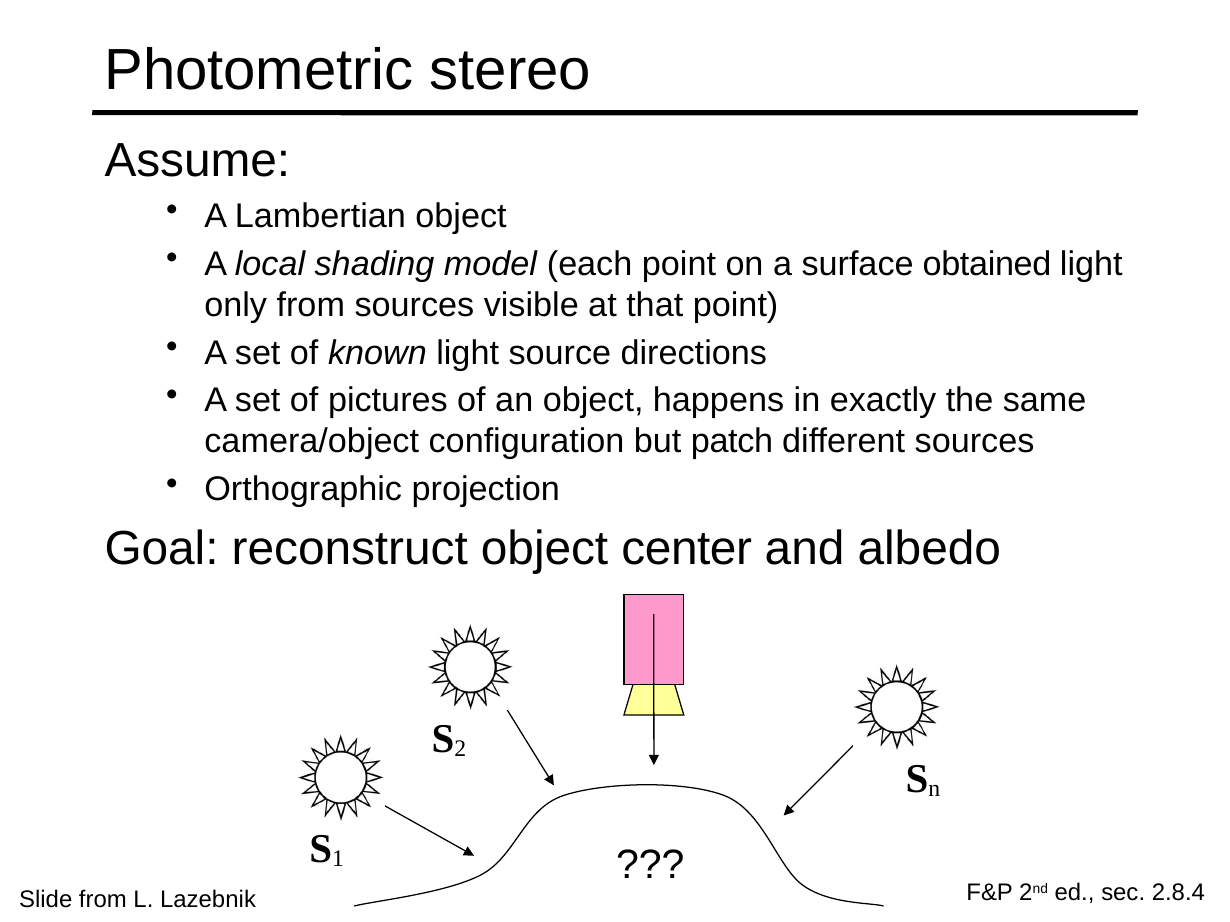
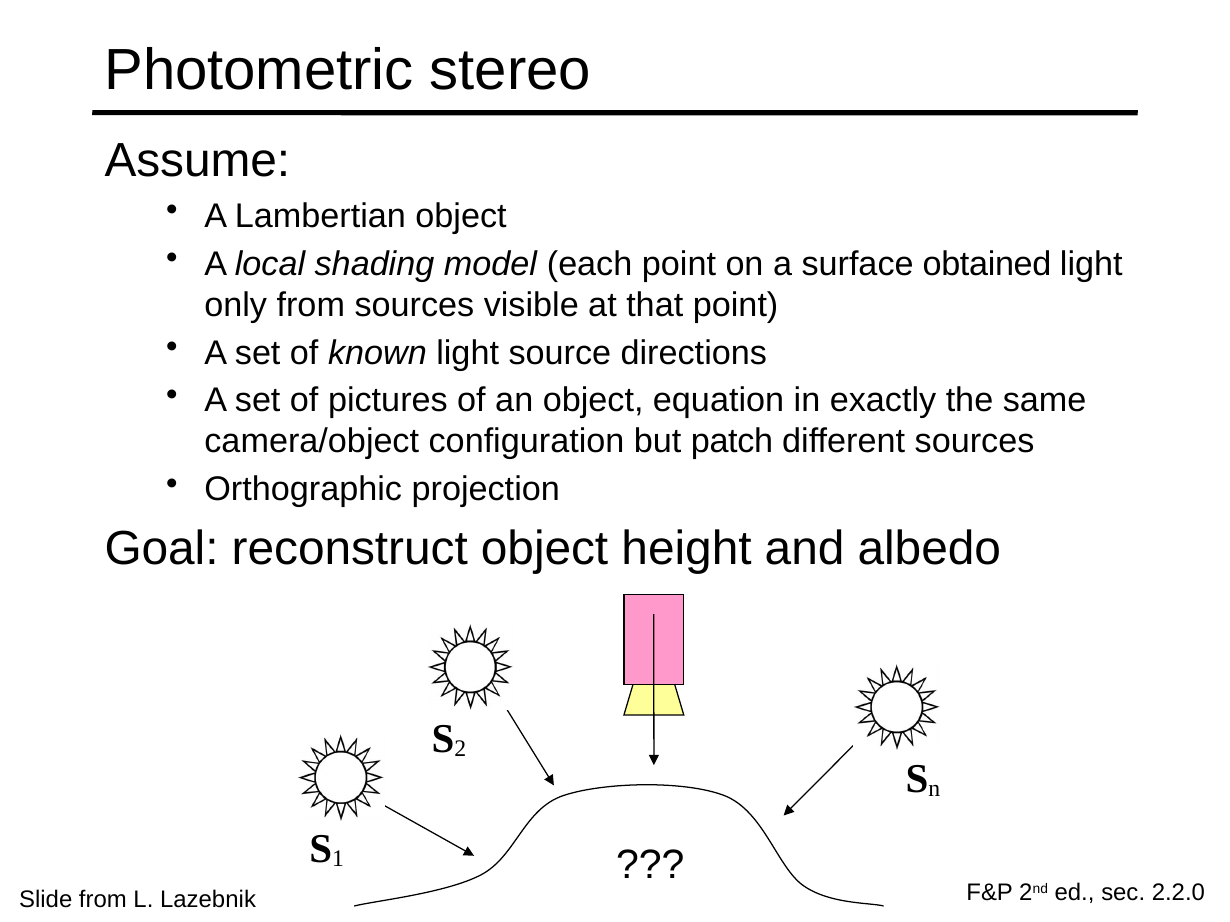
happens: happens -> equation
center: center -> height
2.8.4: 2.8.4 -> 2.2.0
